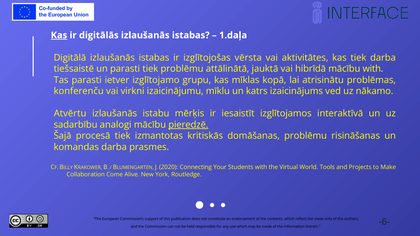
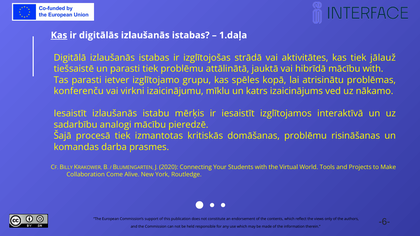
vērsta: vērsta -> strādā
tiek darba: darba -> jālauž
mīklas: mīklas -> spēles
Atvērtu at (70, 114): Atvērtu -> Iesaistīt
pieredzē underline: present -> none
